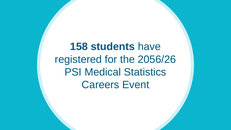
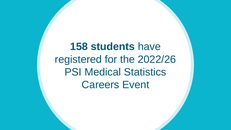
2056/26: 2056/26 -> 2022/26
